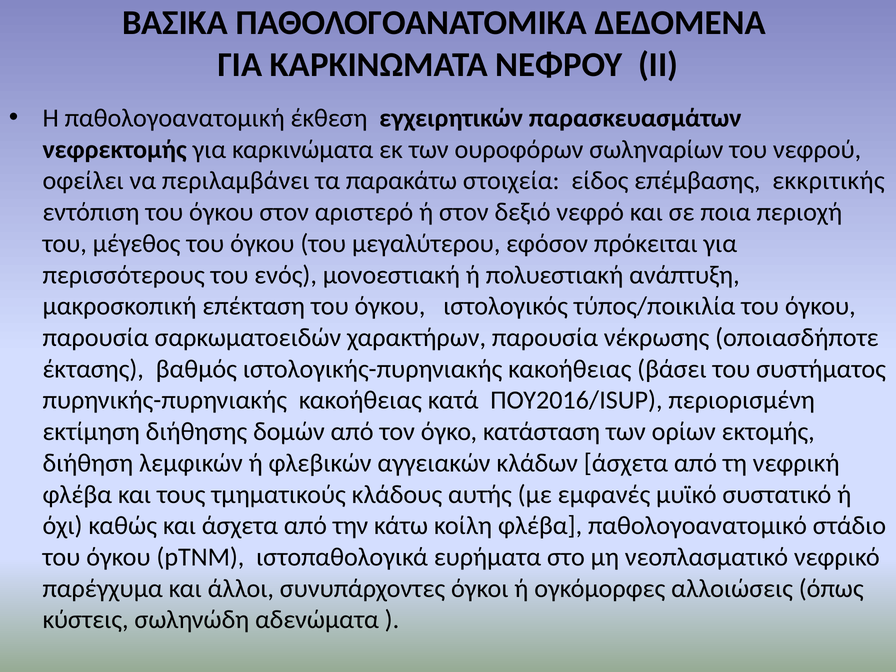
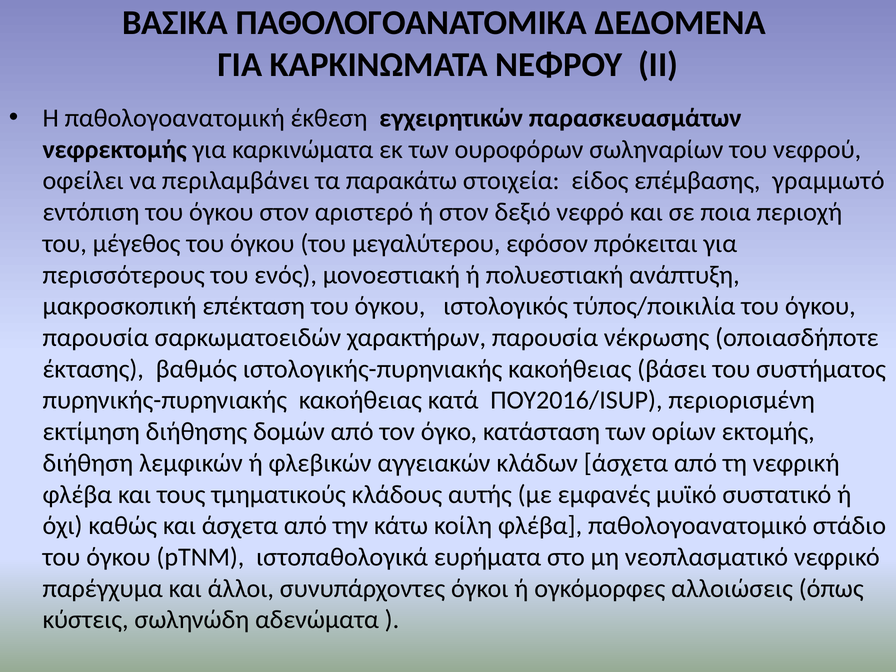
εκκριτικής: εκκριτικής -> γραμμωτό
